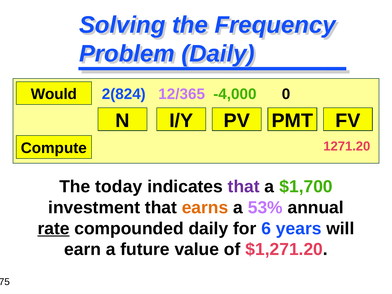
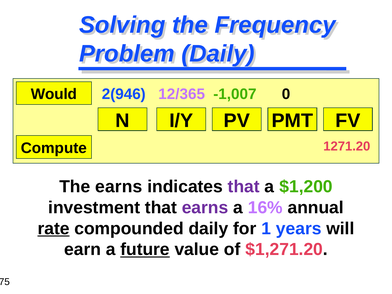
2(824: 2(824 -> 2(946
-4,000: -4,000 -> -1,007
The today: today -> earns
$1,700: $1,700 -> $1,200
earns at (205, 208) colour: orange -> purple
53%: 53% -> 16%
6: 6 -> 1
future underline: none -> present
